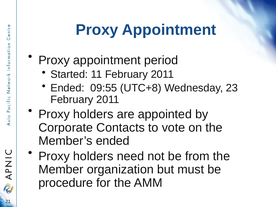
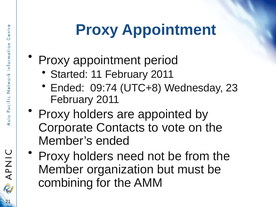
09:55: 09:55 -> 09:74
procedure: procedure -> combining
